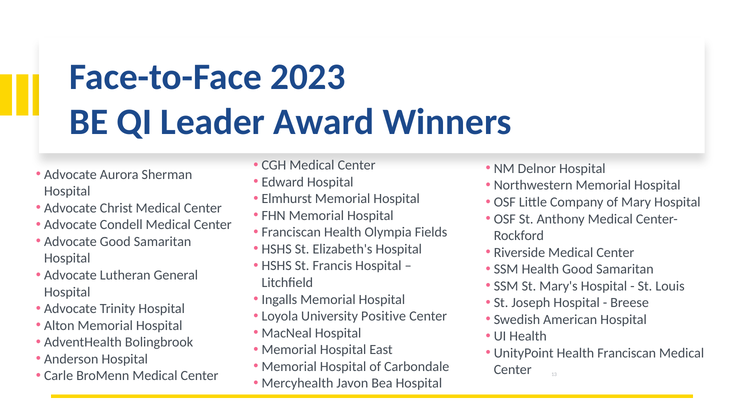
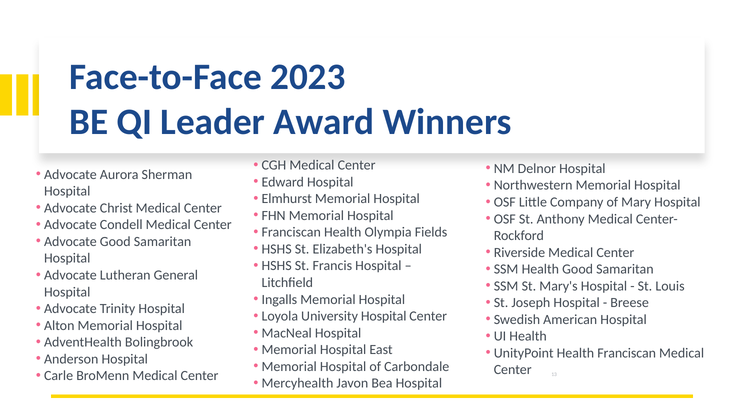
University Positive: Positive -> Hospital
